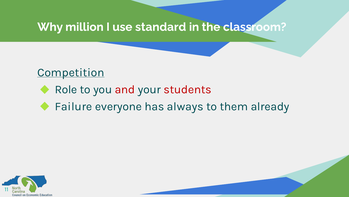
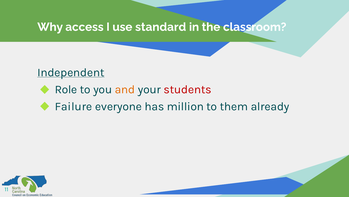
million: million -> access
Competition: Competition -> Independent
and colour: red -> orange
always: always -> million
